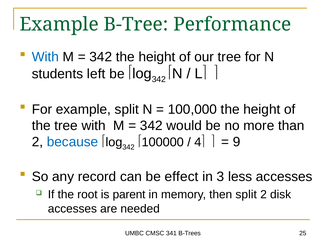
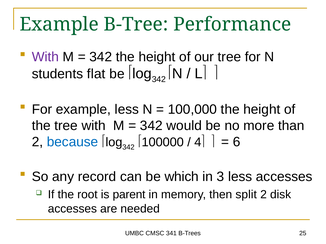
With at (45, 57) colour: blue -> purple
left: left -> flat
example split: split -> less
9: 9 -> 6
effect: effect -> which
